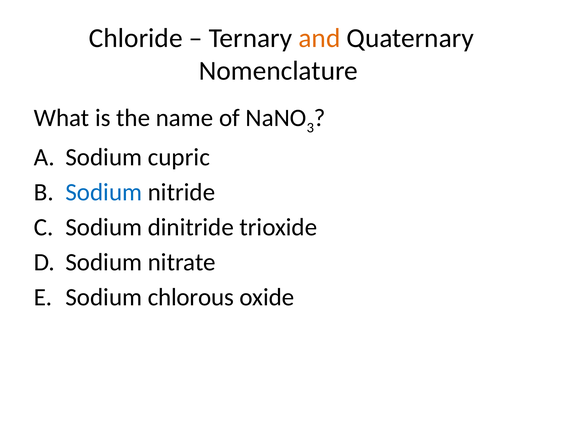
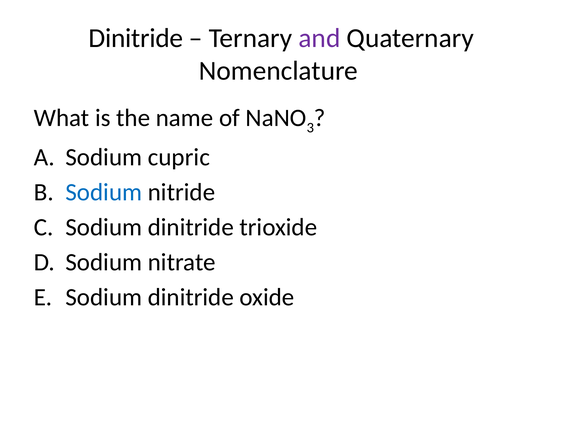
Chloride at (136, 38): Chloride -> Dinitride
and colour: orange -> purple
chlorous at (191, 297): chlorous -> dinitride
